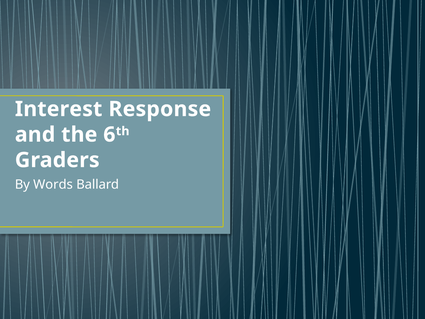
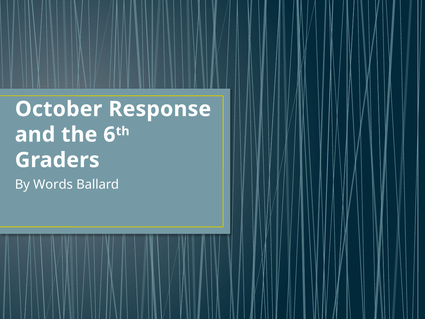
Interest: Interest -> October
